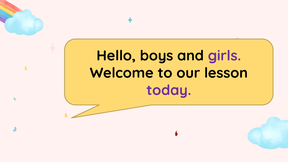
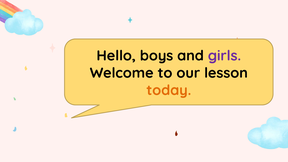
today colour: purple -> orange
